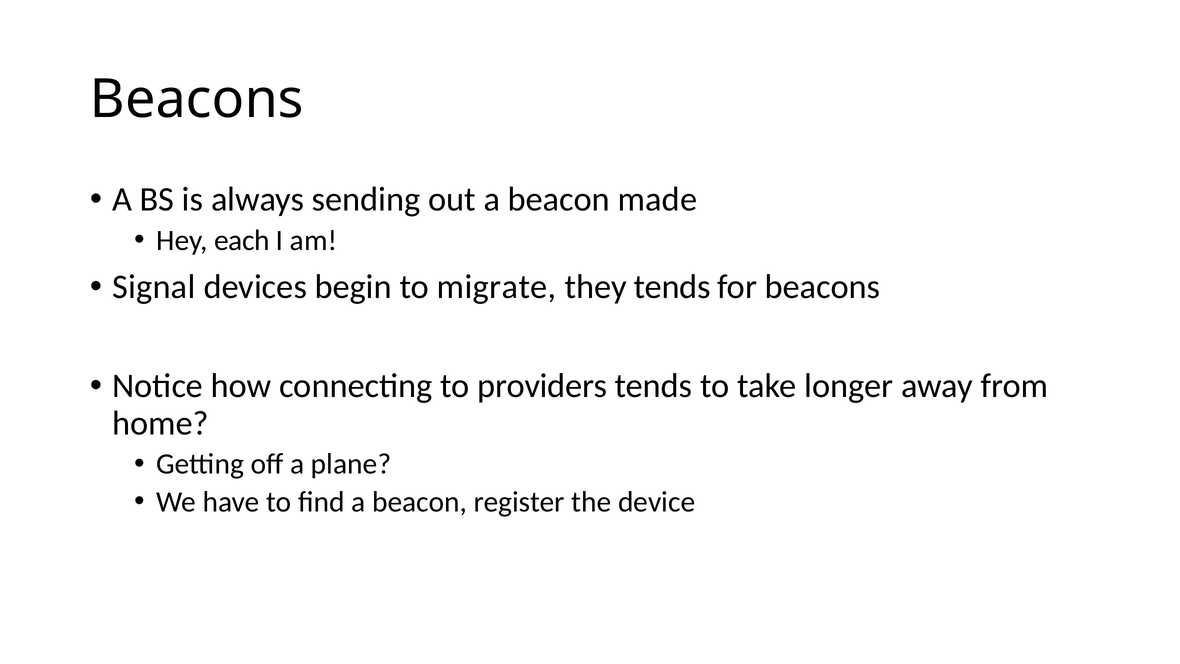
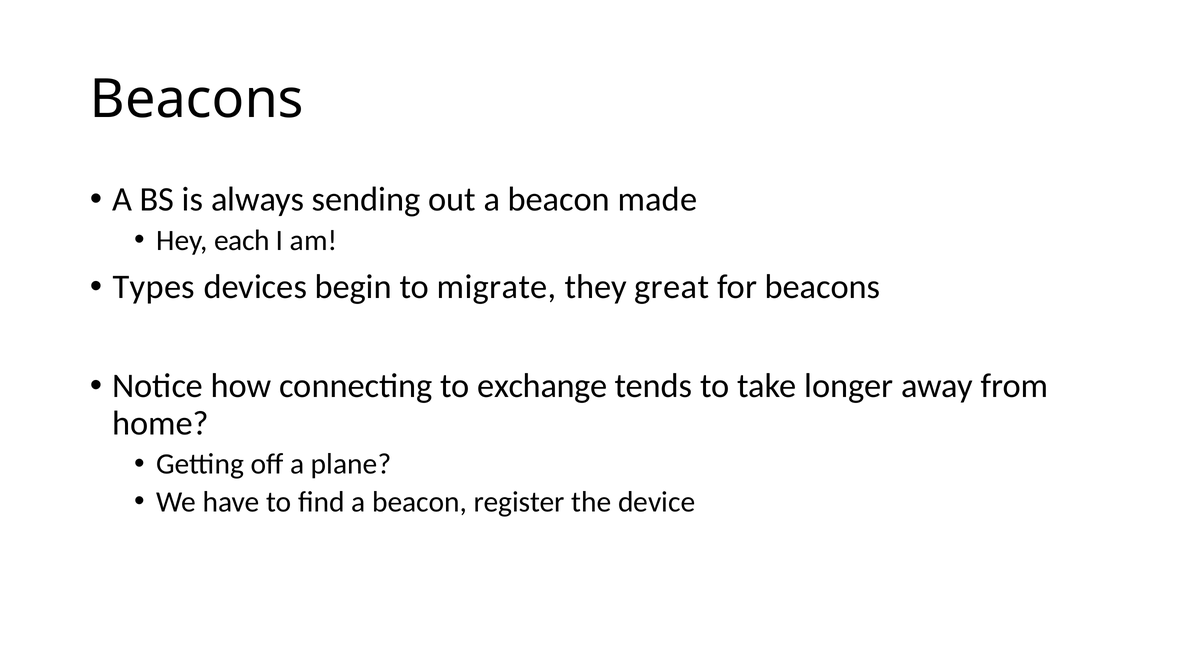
Signal: Signal -> Types
they tends: tends -> great
providers: providers -> exchange
